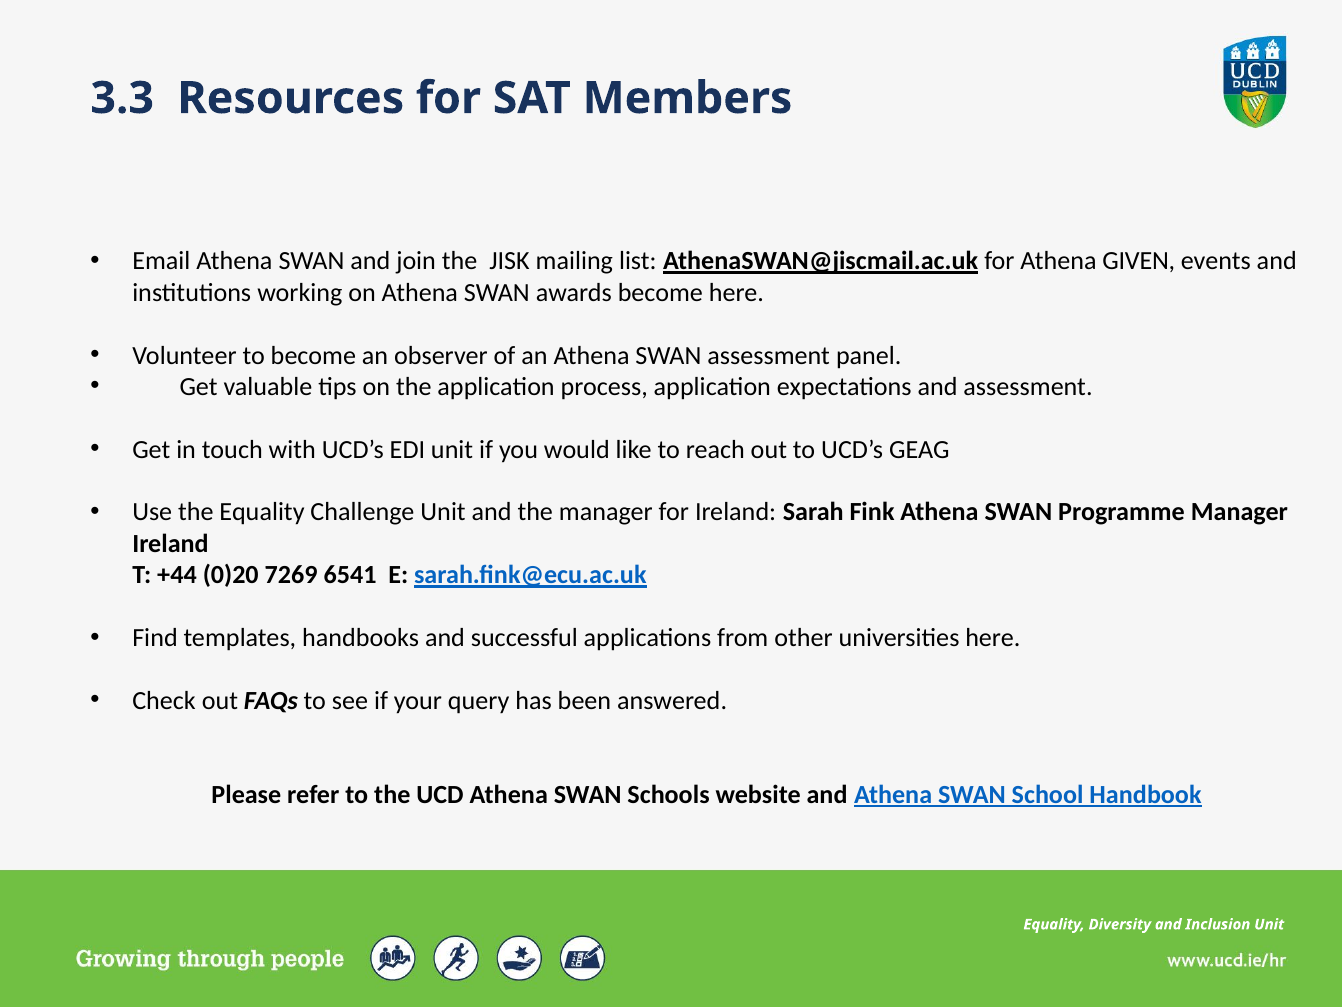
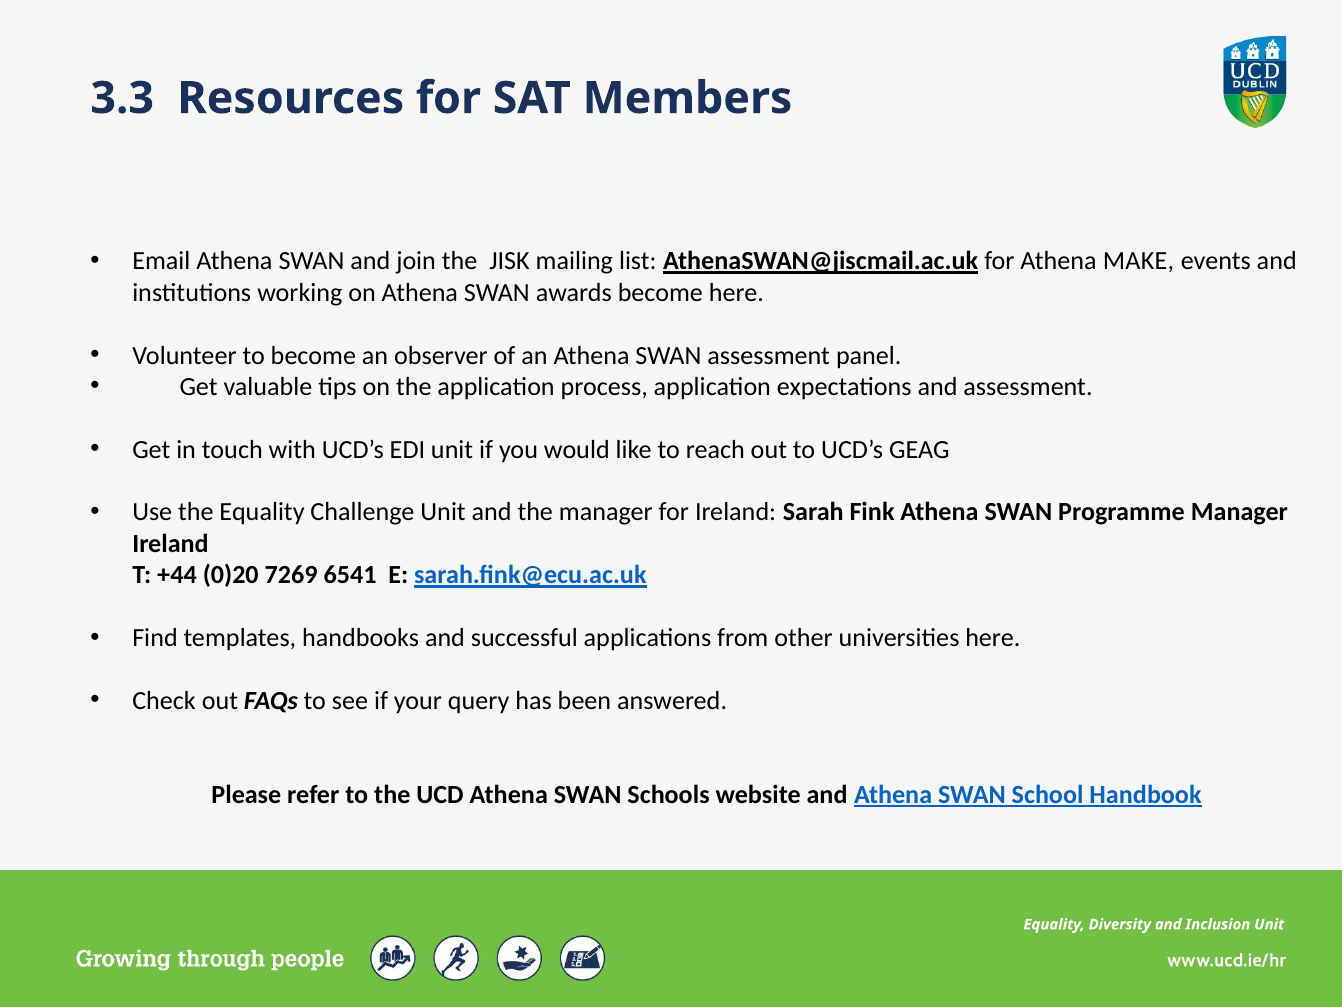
GIVEN: GIVEN -> MAKE
